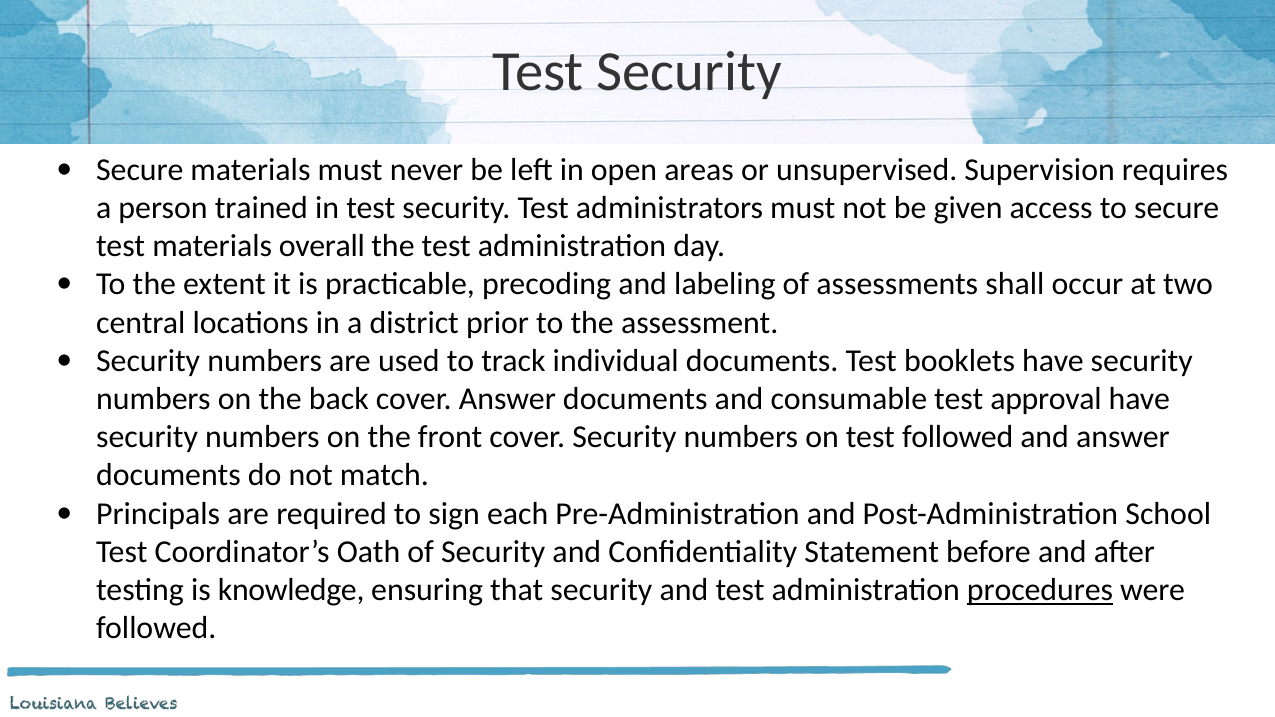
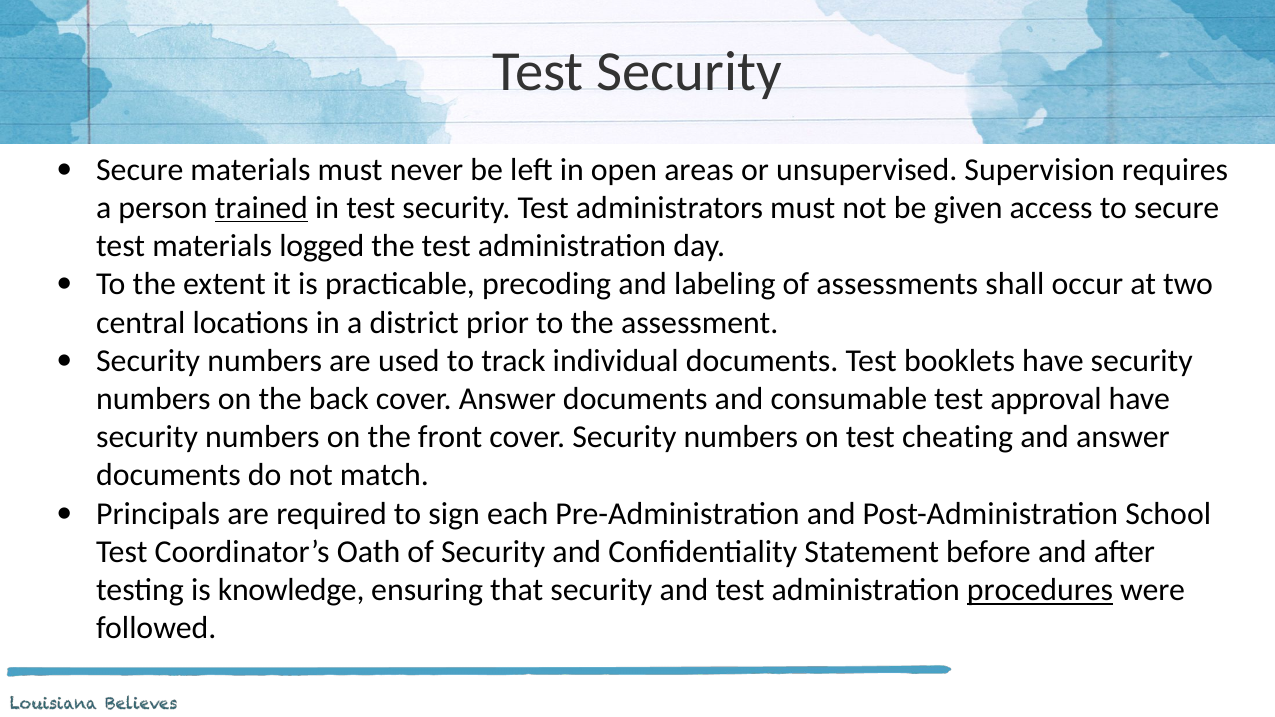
trained underline: none -> present
overall: overall -> logged
test followed: followed -> cheating
